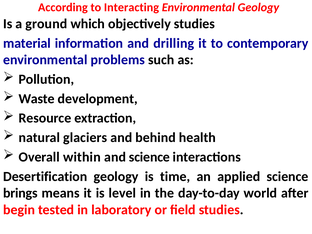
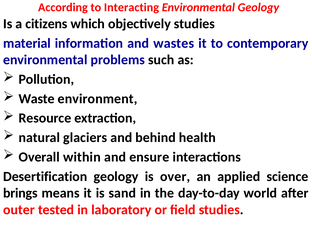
ground: ground -> citizens
drilling: drilling -> wastes
development: development -> environment
and science: science -> ensure
time: time -> over
level: level -> sand
begin: begin -> outer
